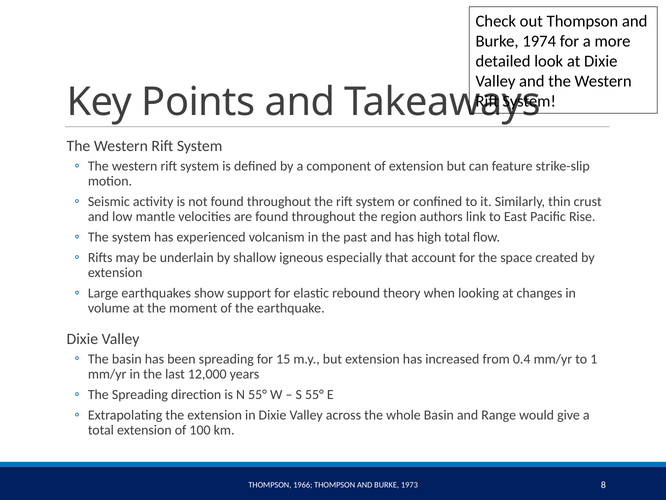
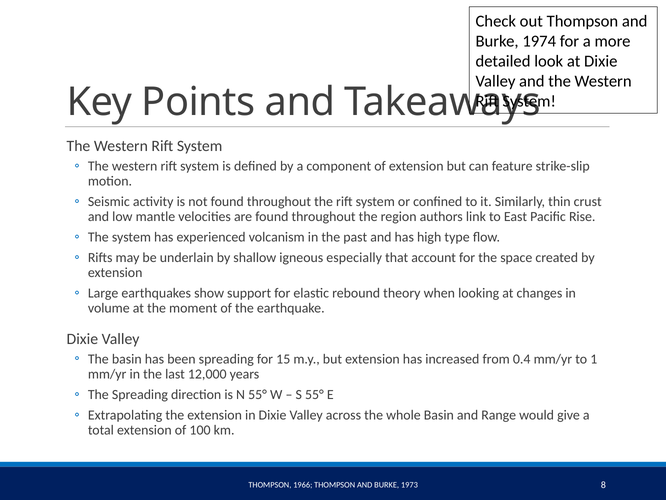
high total: total -> type
